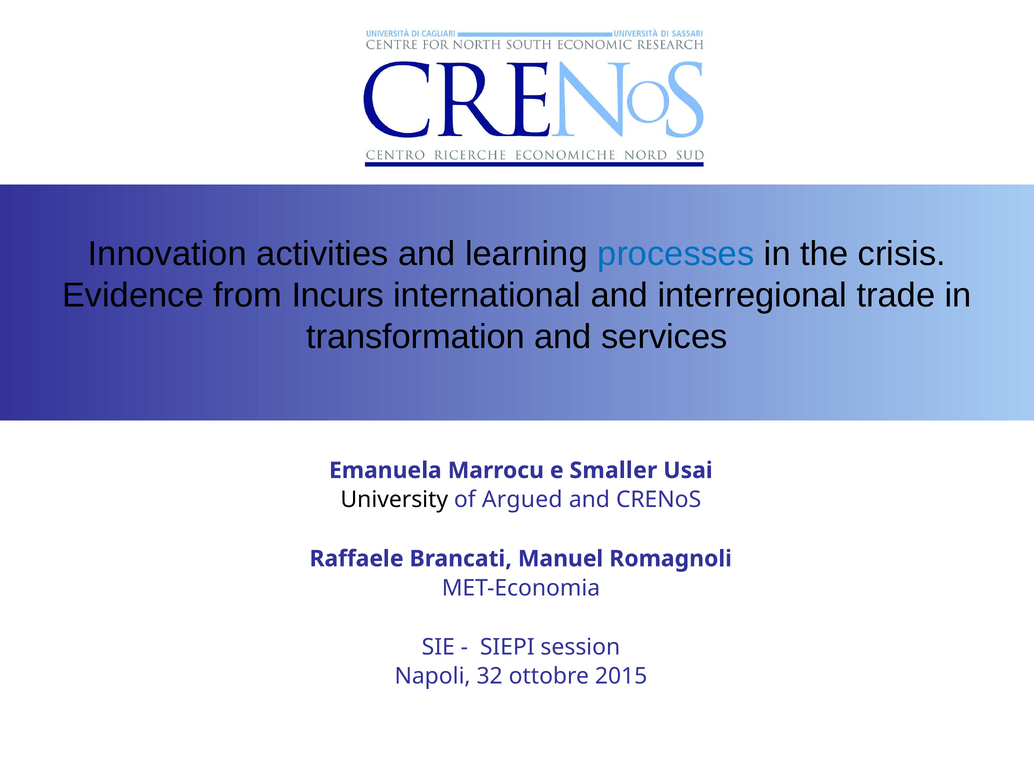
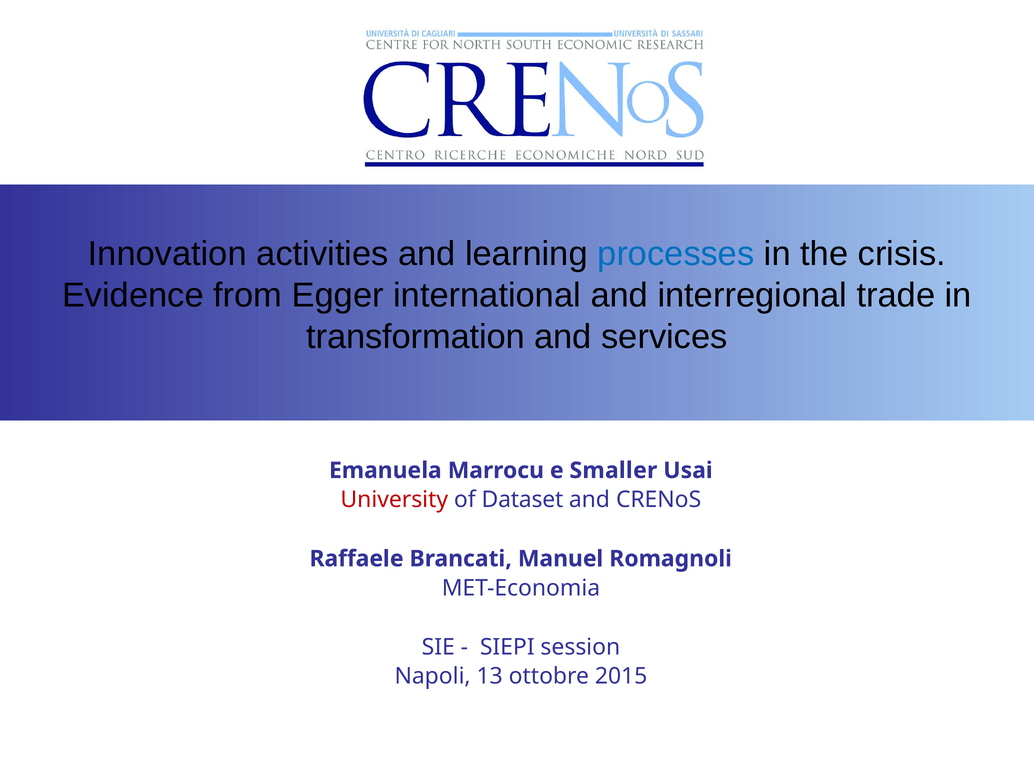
Incurs: Incurs -> Egger
University colour: black -> red
Argued: Argued -> Dataset
32: 32 -> 13
